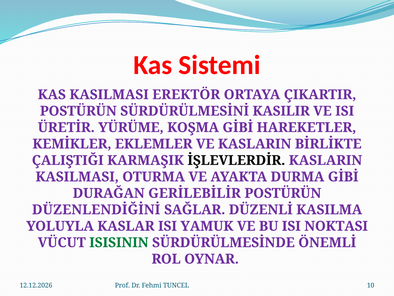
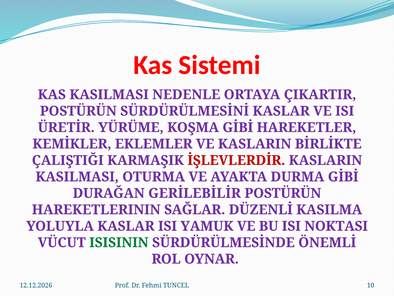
EREKTÖR: EREKTÖR -> NEDENLE
SÜRDÜRÜLMESİNİ KASILIR: KASILIR -> KASLAR
İŞLEVLERDİR colour: black -> red
DÜZENLENDİĞİNİ: DÜZENLENDİĞİNİ -> HAREKETLERININ
